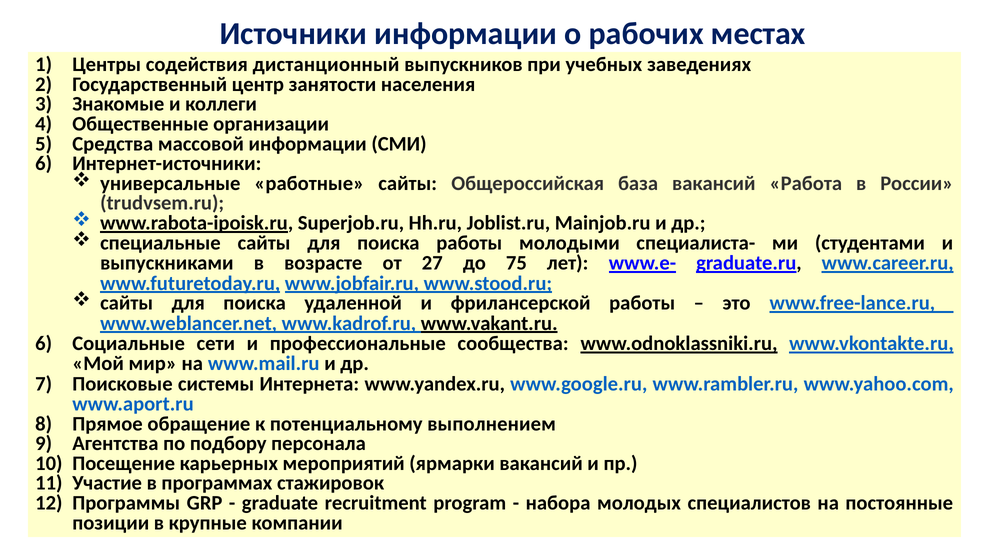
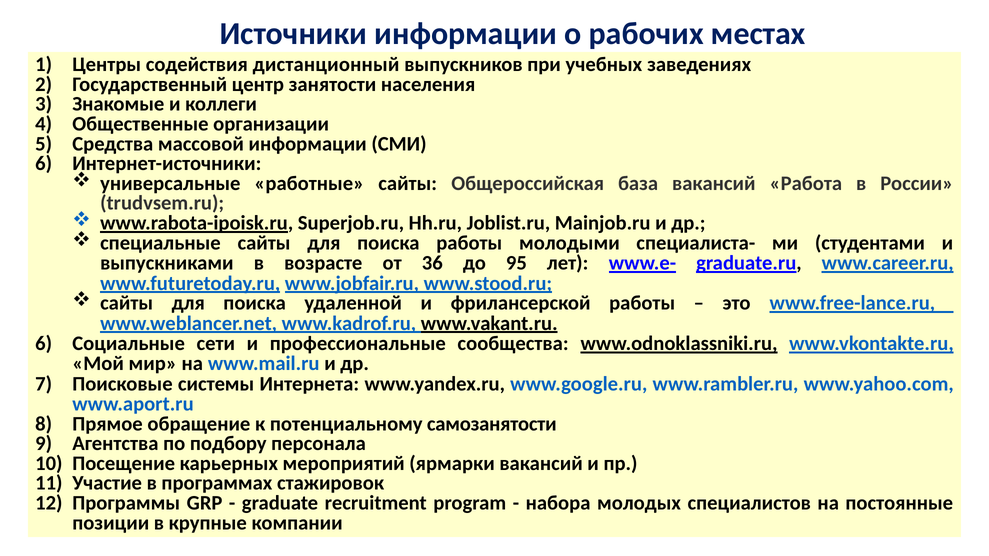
27: 27 -> 36
75: 75 -> 95
выполнением: выполнением -> самозанятости
